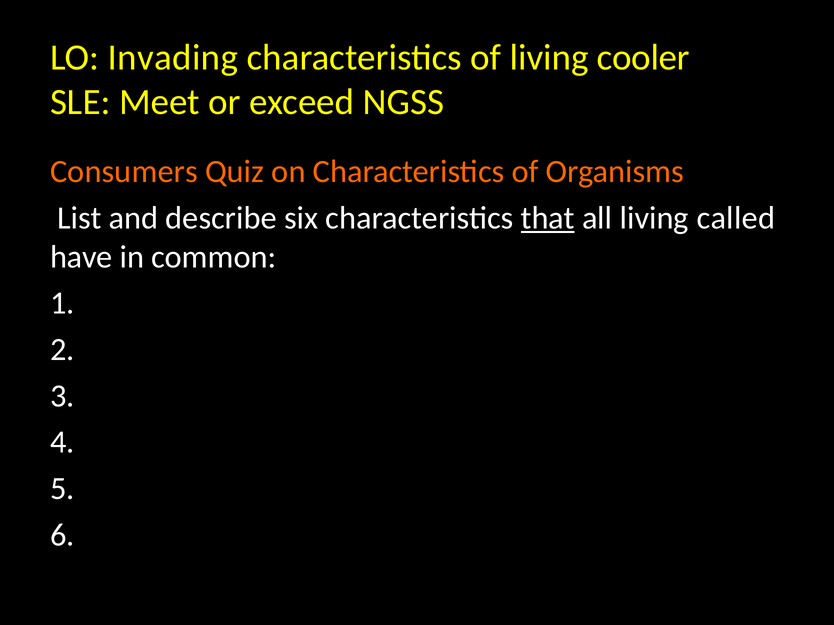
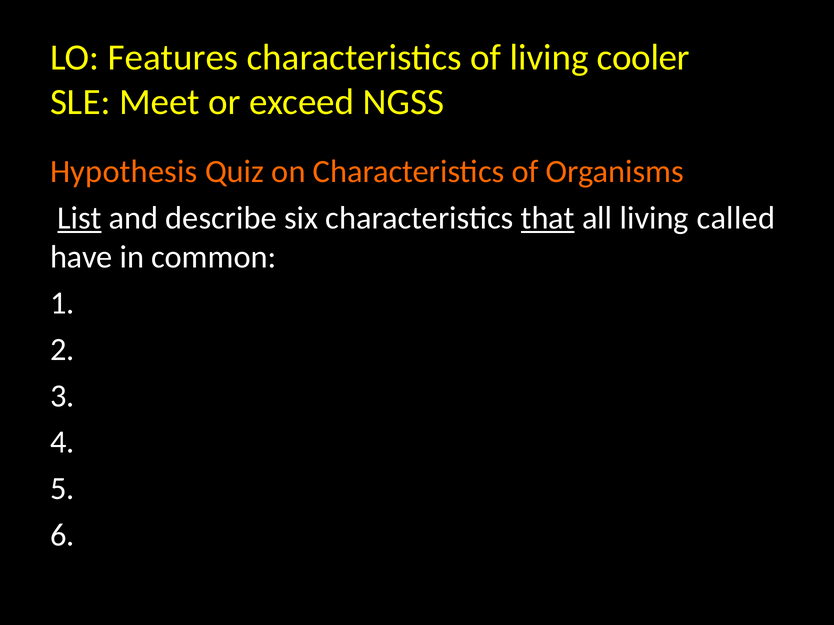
Invading: Invading -> Features
Consumers: Consumers -> Hypothesis
List underline: none -> present
